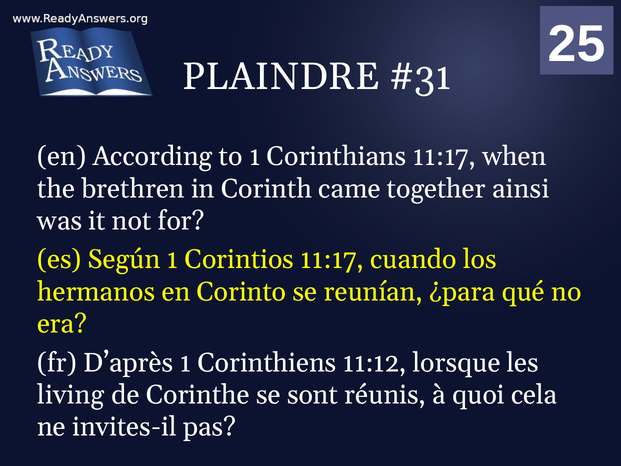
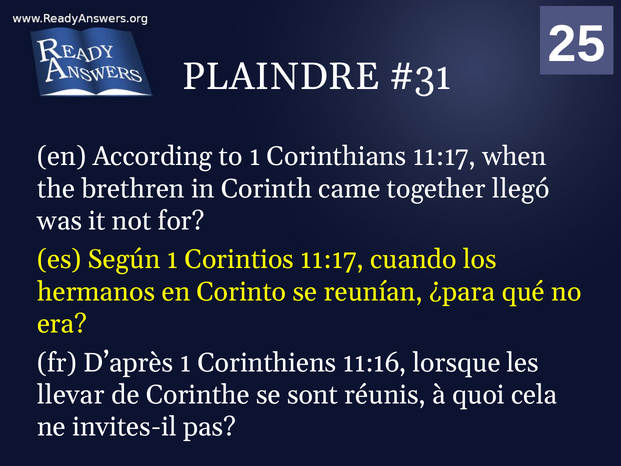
ainsi: ainsi -> llegó
11:12: 11:12 -> 11:16
living: living -> llevar
